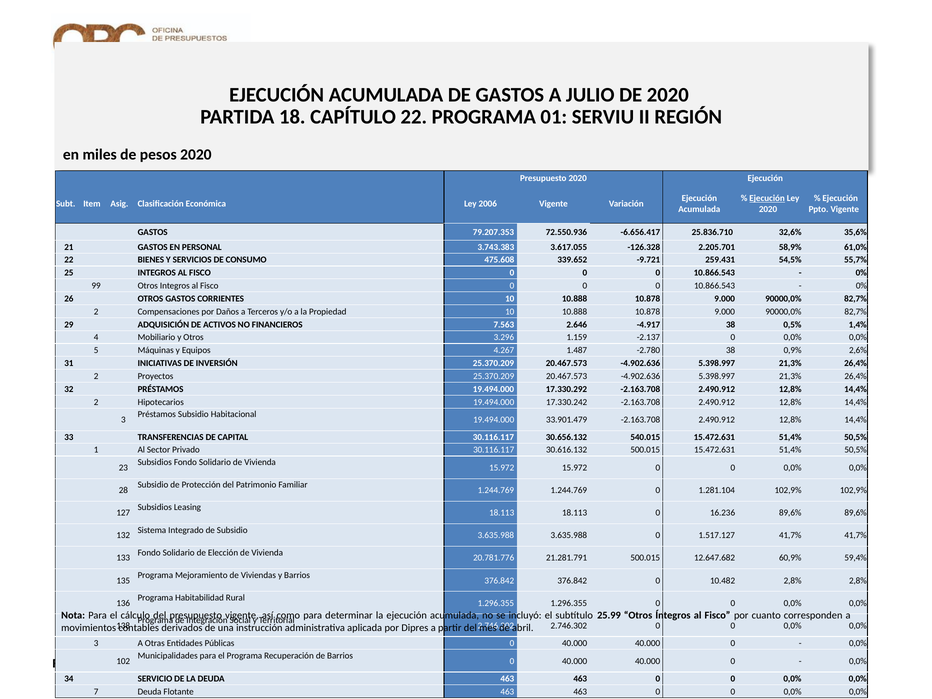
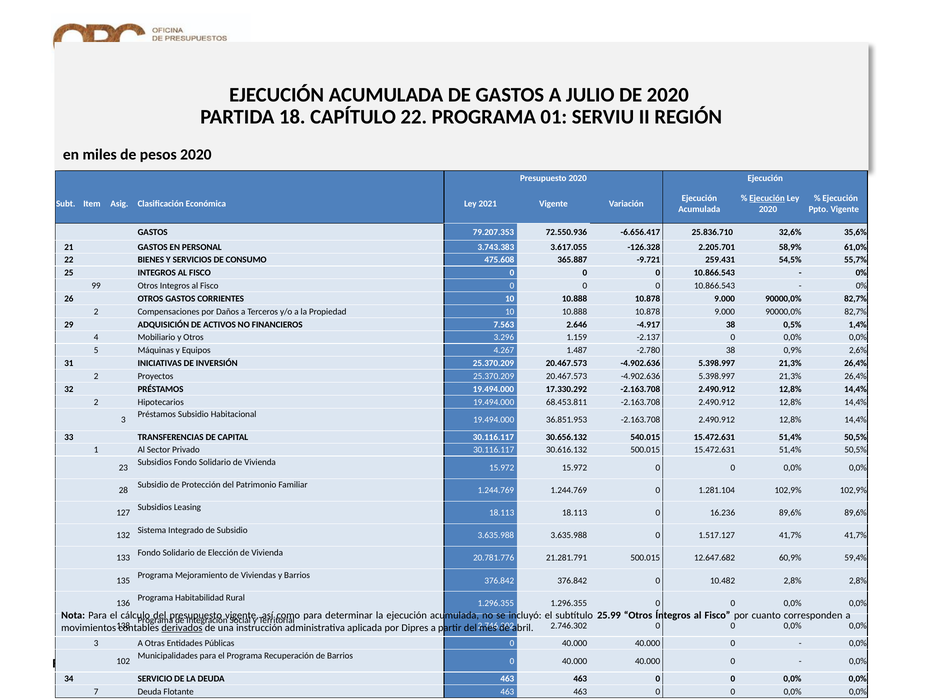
2006: 2006 -> 2021
339.652: 339.652 -> 365.887
17.330.242: 17.330.242 -> 68.453.811
33.901.479: 33.901.479 -> 36.851.953
derivados underline: none -> present
